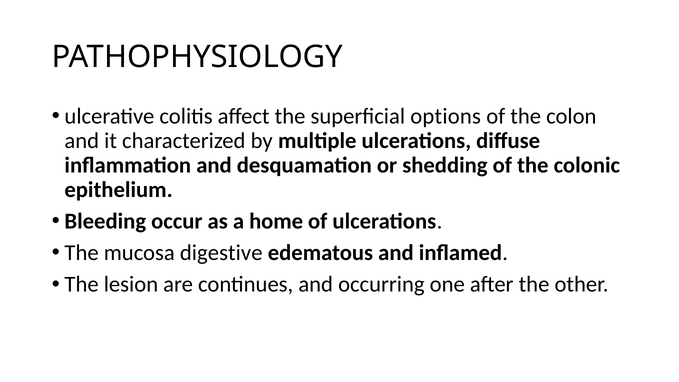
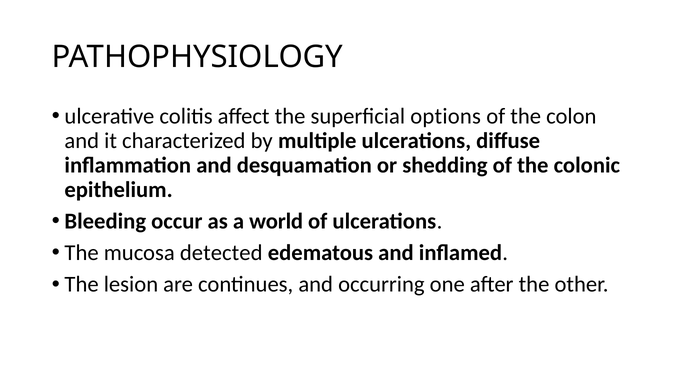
home: home -> world
digestive: digestive -> detected
